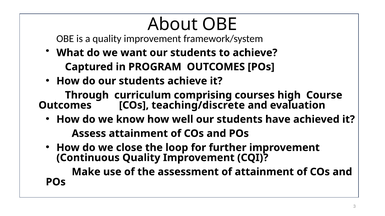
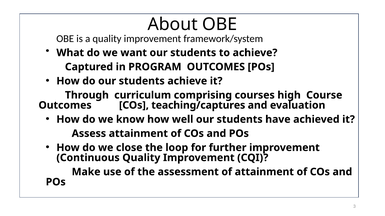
teaching/discrete: teaching/discrete -> teaching/captures
